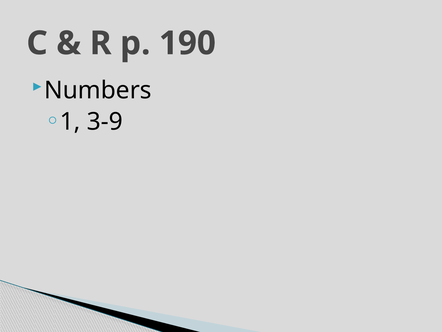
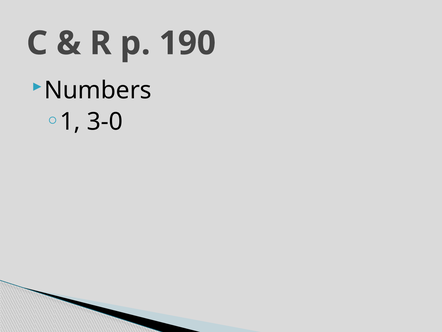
3-9: 3-9 -> 3-0
